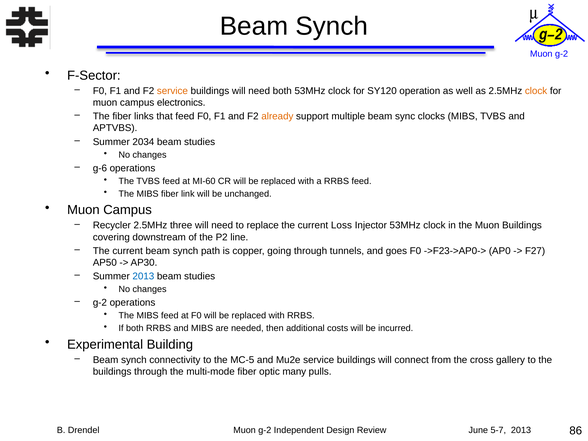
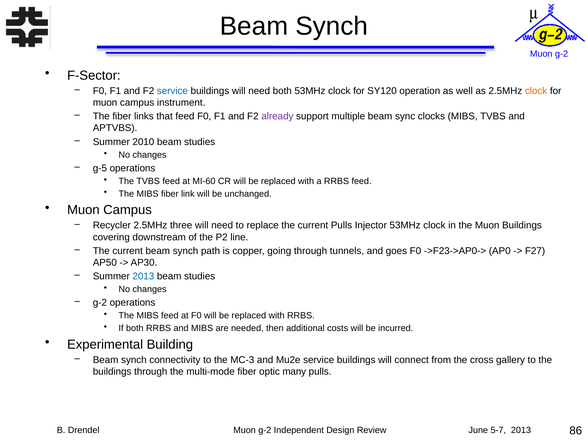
service at (172, 91) colour: orange -> blue
electronics: electronics -> instrument
already colour: orange -> purple
2034: 2034 -> 2010
g-6: g-6 -> g-5
current Loss: Loss -> Pulls
MC-5: MC-5 -> MC-3
